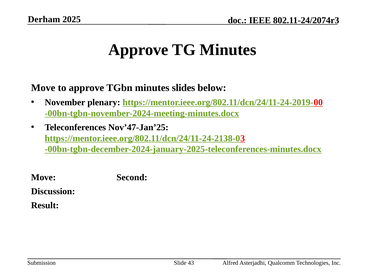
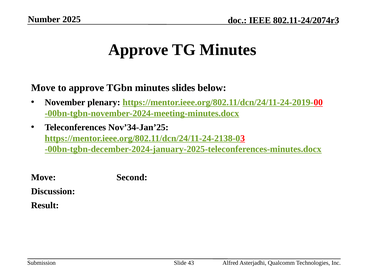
Derham: Derham -> Number
Nov’47-Jan’25: Nov’47-Jan’25 -> Nov’34-Jan’25
